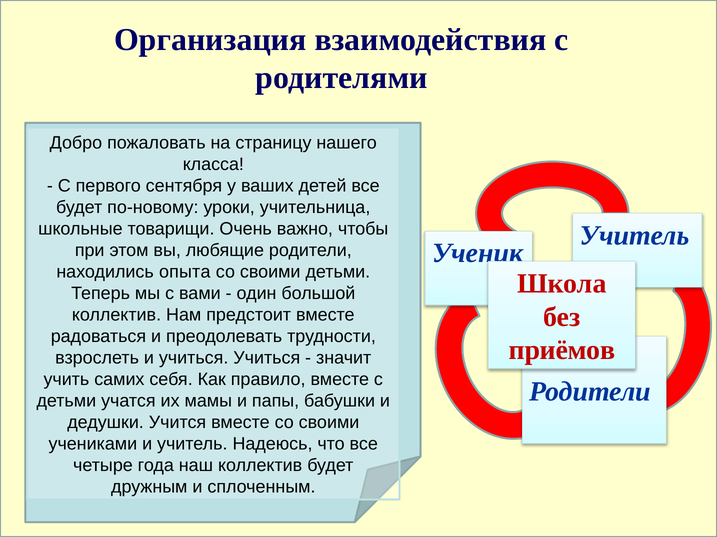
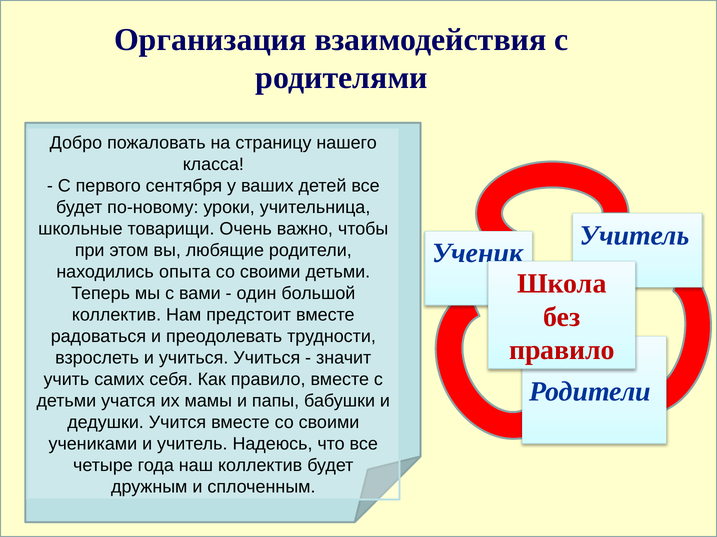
приёмов at (562, 351): приёмов -> правило
